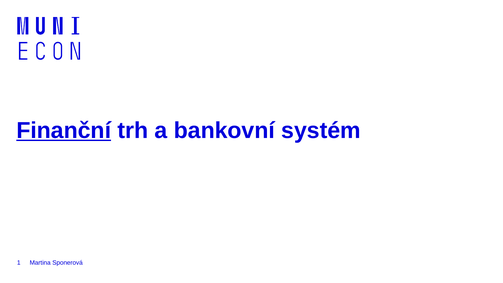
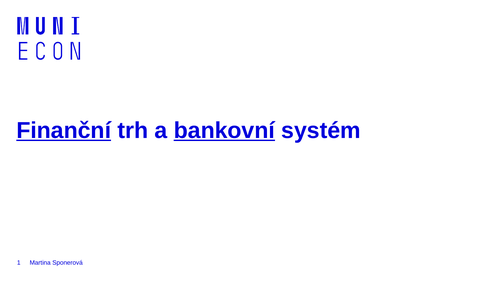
bankovní underline: none -> present
